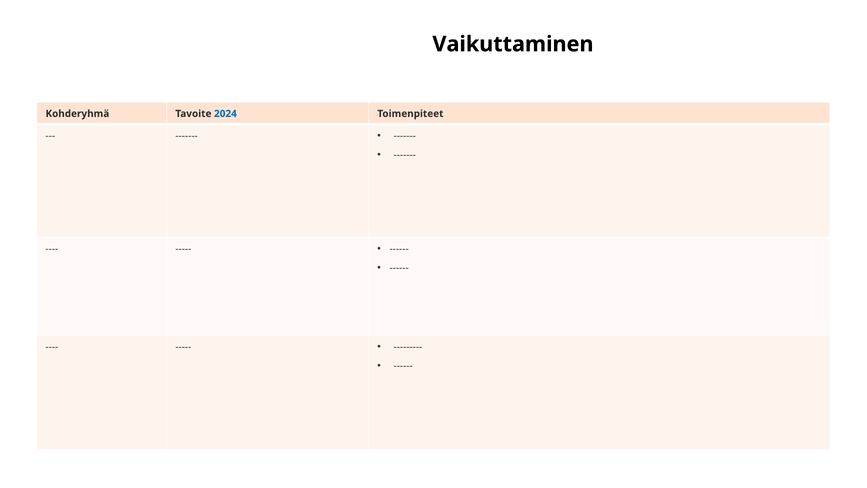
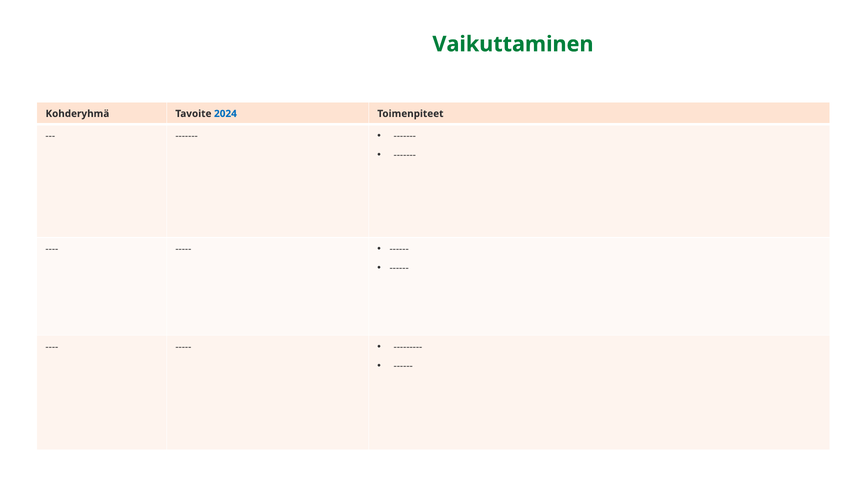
Vaikuttaminen colour: black -> green
